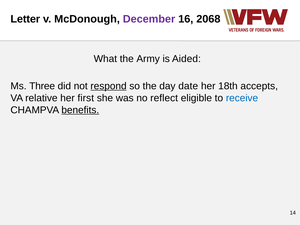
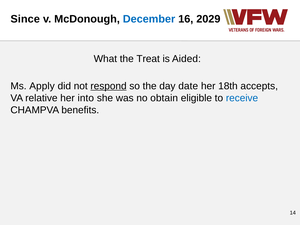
Letter: Letter -> Since
December colour: purple -> blue
2068: 2068 -> 2029
Army: Army -> Treat
Three: Three -> Apply
first: first -> into
reflect: reflect -> obtain
benefits underline: present -> none
